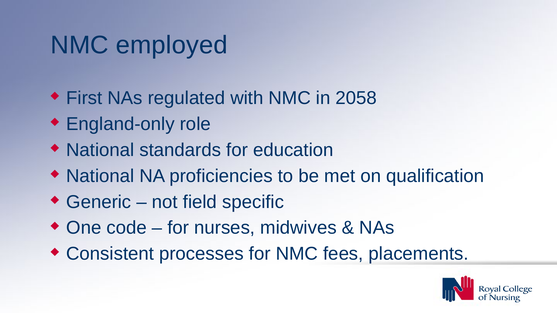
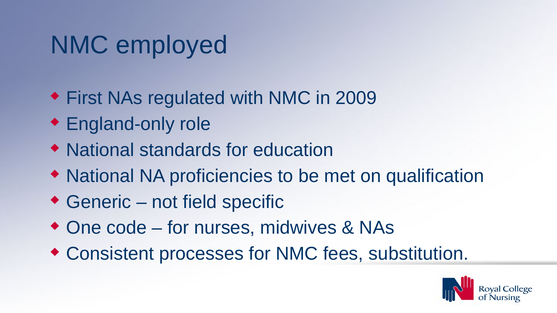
2058: 2058 -> 2009
placements: placements -> substitution
